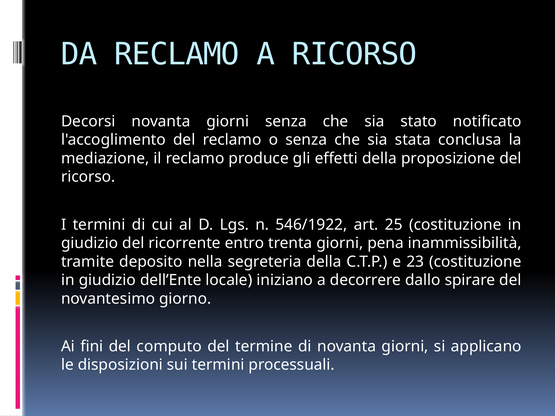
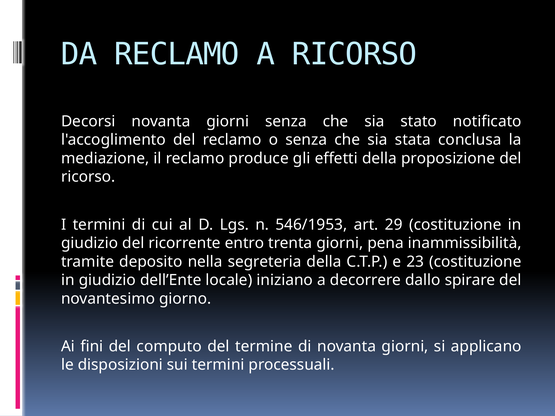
546/1922: 546/1922 -> 546/1953
25: 25 -> 29
